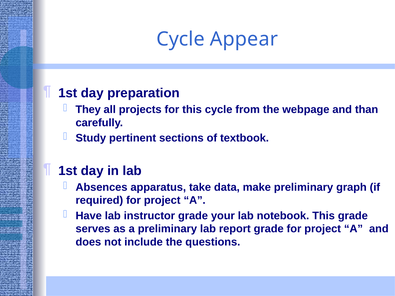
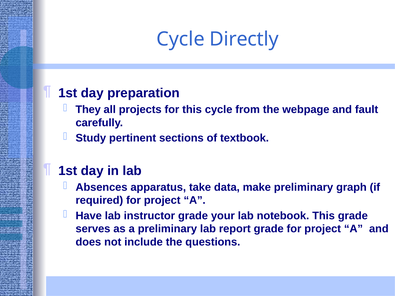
Appear: Appear -> Directly
than: than -> fault
